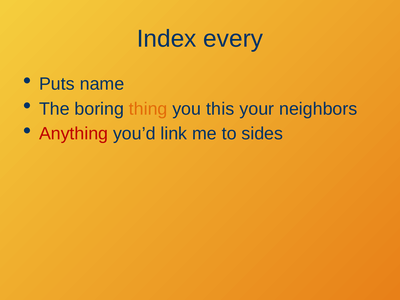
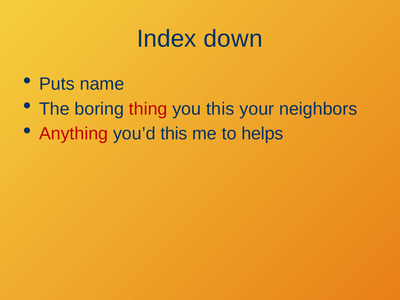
every: every -> down
thing colour: orange -> red
you’d link: link -> this
sides: sides -> helps
